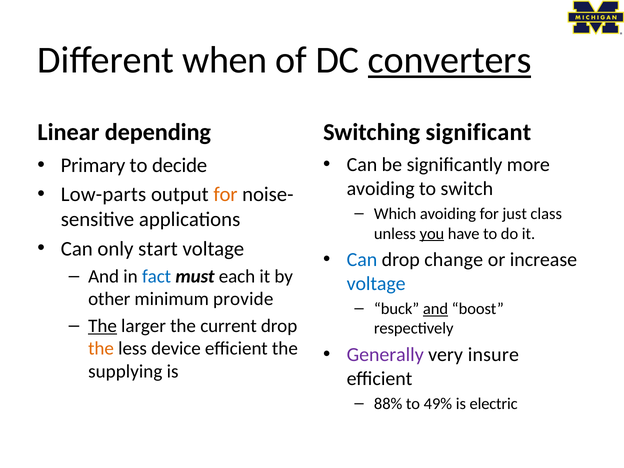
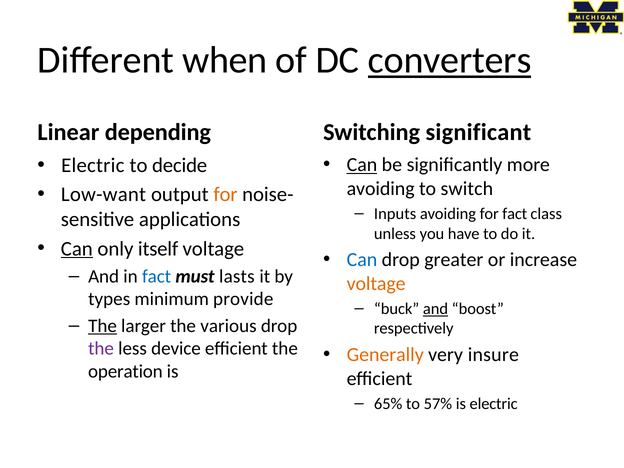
Can at (362, 165) underline: none -> present
Primary at (93, 165): Primary -> Electric
Low-parts: Low-parts -> Low-want
Which: Which -> Inputs
for just: just -> fact
you underline: present -> none
Can at (77, 249) underline: none -> present
start: start -> itself
change: change -> greater
each: each -> lasts
voltage at (376, 284) colour: blue -> orange
other: other -> types
current: current -> various
the at (101, 349) colour: orange -> purple
Generally colour: purple -> orange
supplying: supplying -> operation
88%: 88% -> 65%
49%: 49% -> 57%
